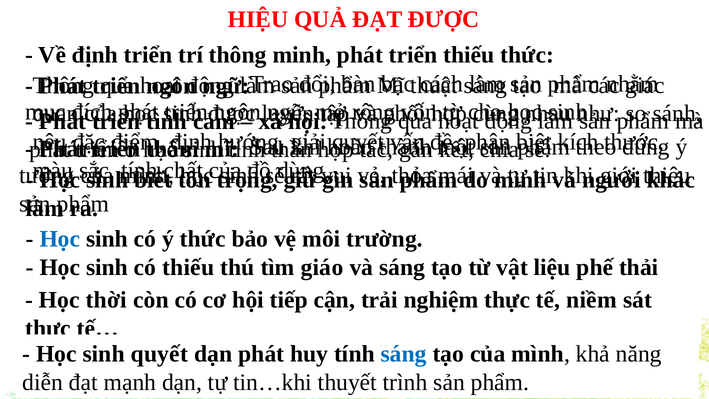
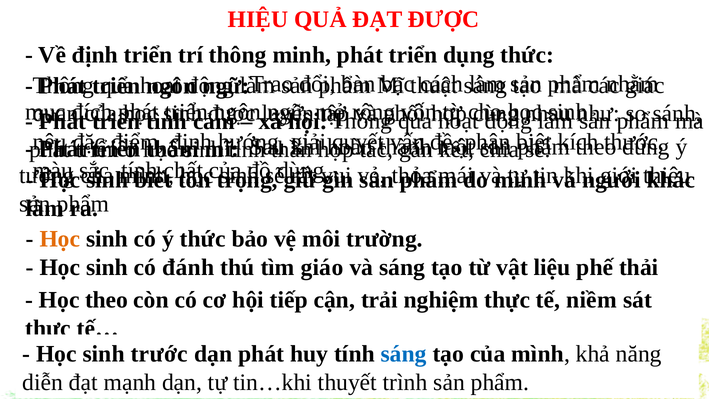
triển thiếu: thiếu -> dụng
Học at (60, 239) colour: blue -> orange
có thiếu: thiếu -> đánh
Học thời: thời -> theo
sinh quyết: quyết -> trước
